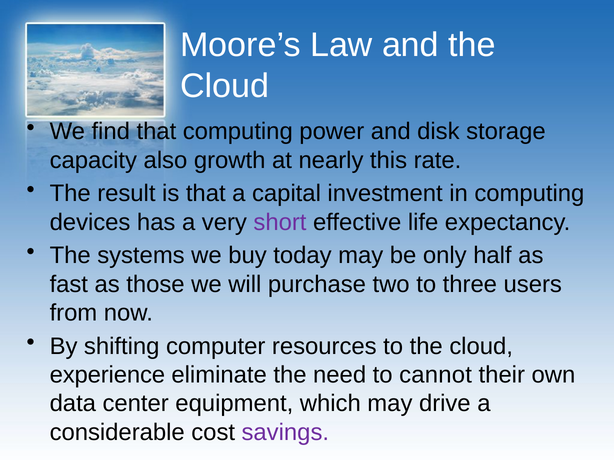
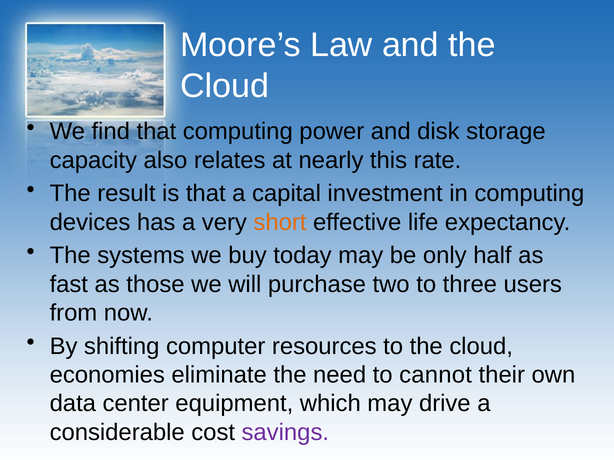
growth: growth -> relates
short colour: purple -> orange
experience: experience -> economies
